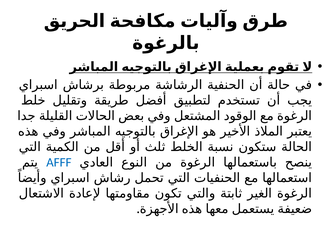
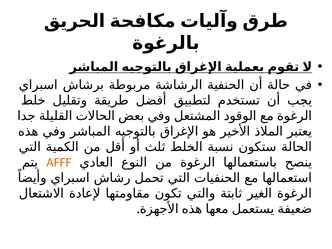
AFFF colour: blue -> orange
